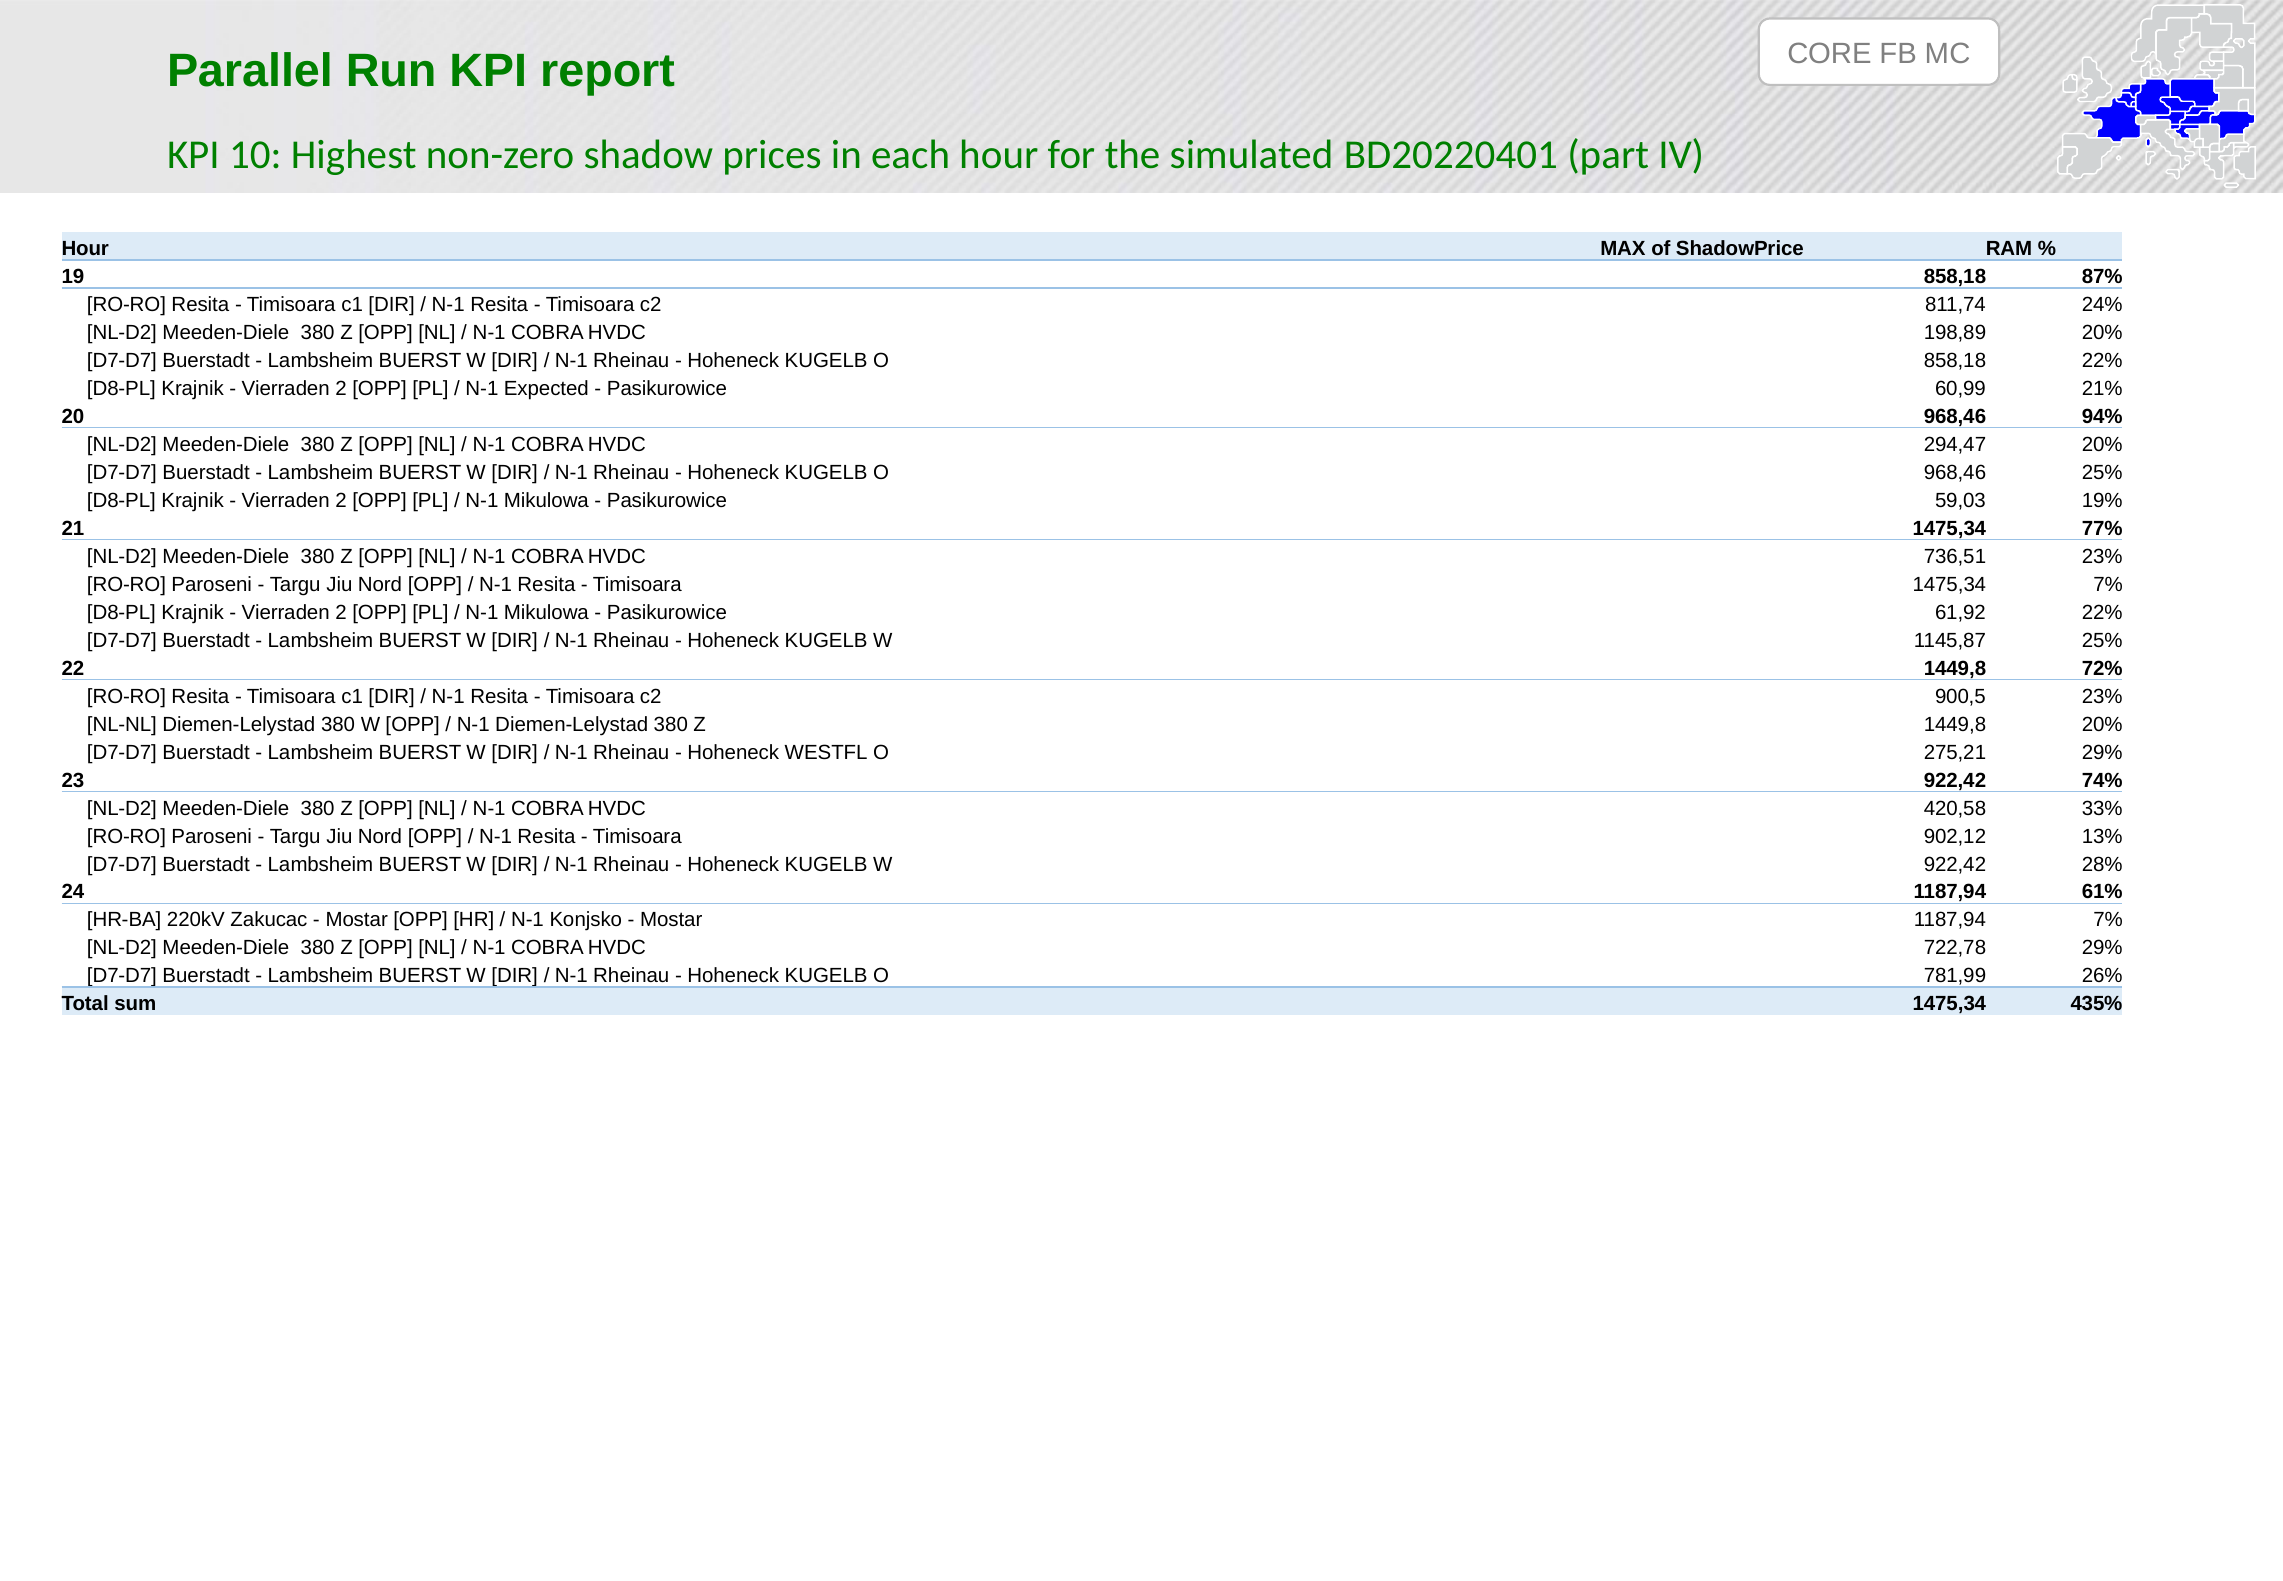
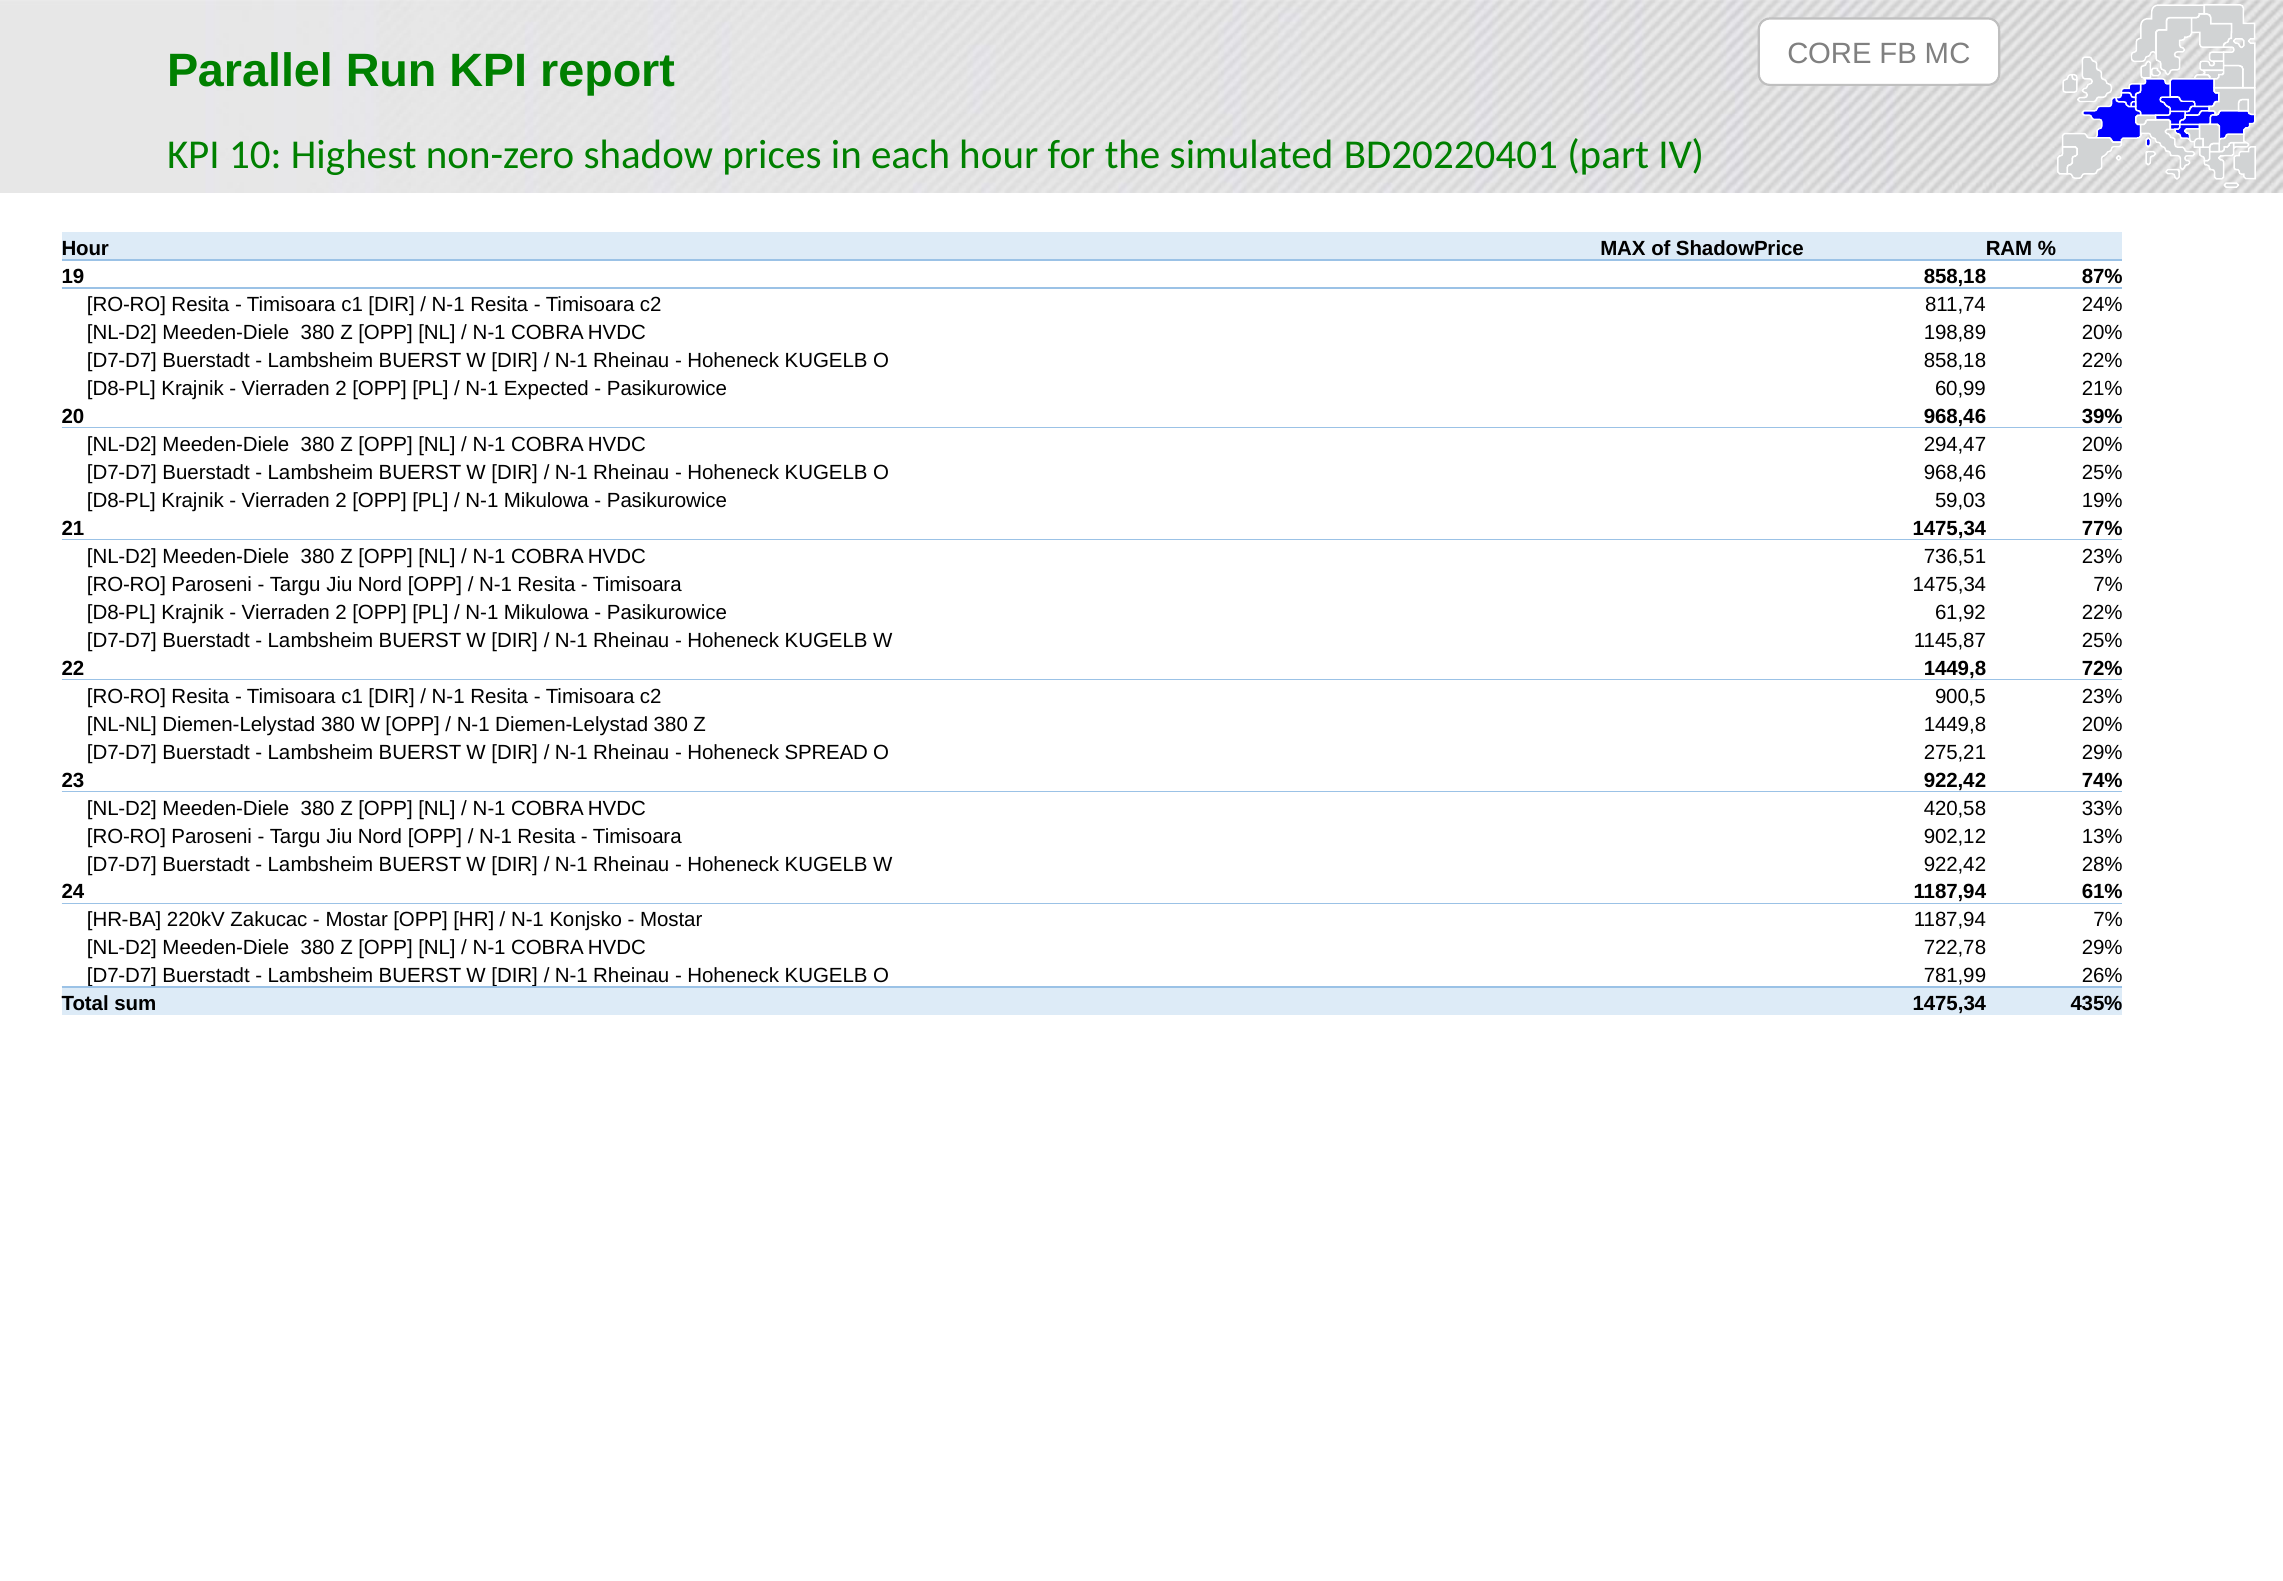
94%: 94% -> 39%
WESTFL: WESTFL -> SPREAD
